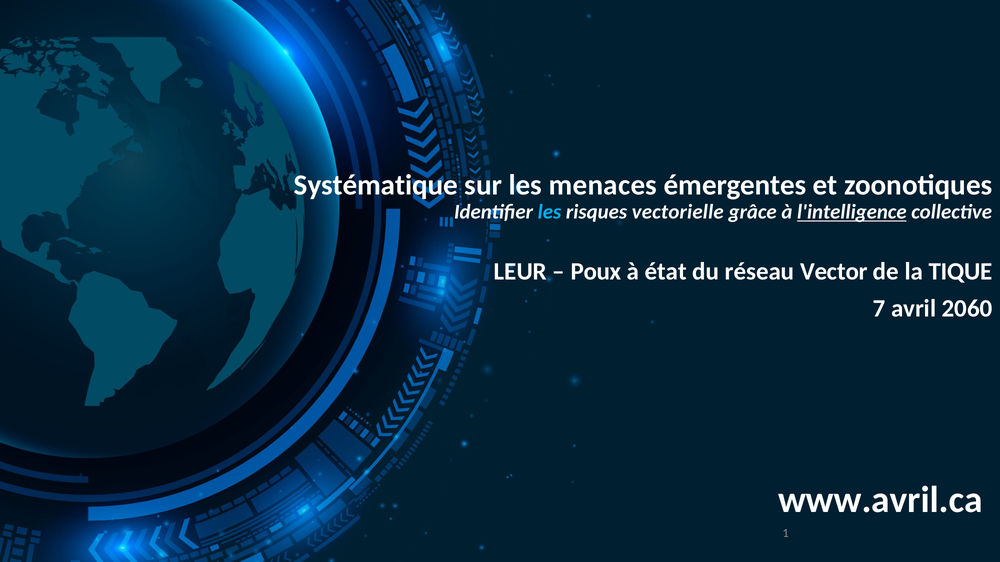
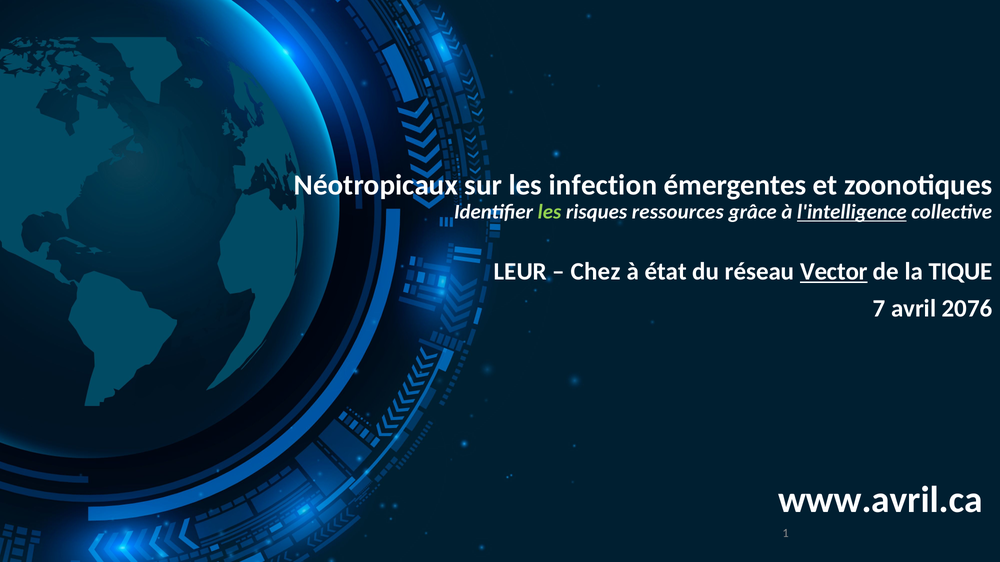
Systématique: Systématique -> Néotropicaux
menaces: menaces -> infection
les at (549, 212) colour: light blue -> light green
vectorielle: vectorielle -> ressources
Poux: Poux -> Chez
Vector underline: none -> present
2060: 2060 -> 2076
